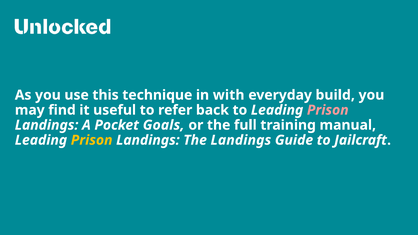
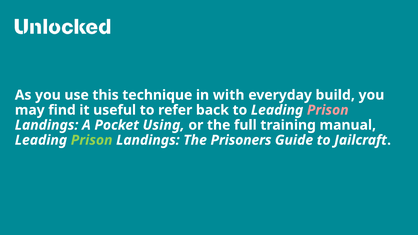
Goals: Goals -> Using
Prison at (92, 140) colour: yellow -> light green
The Landings: Landings -> Prisoners
